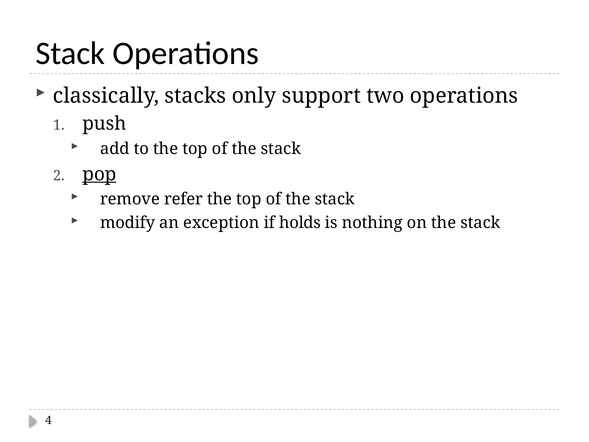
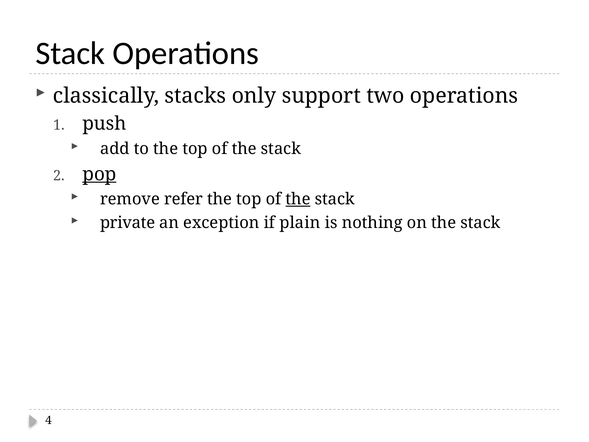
the at (298, 199) underline: none -> present
modify: modify -> private
holds: holds -> plain
